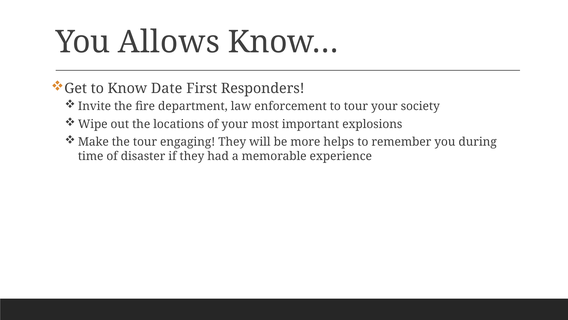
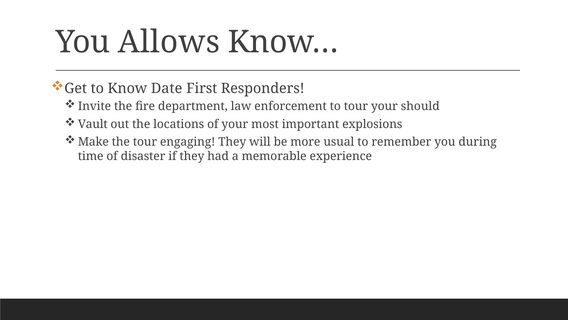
society: society -> should
Wipe: Wipe -> Vault
helps: helps -> usual
